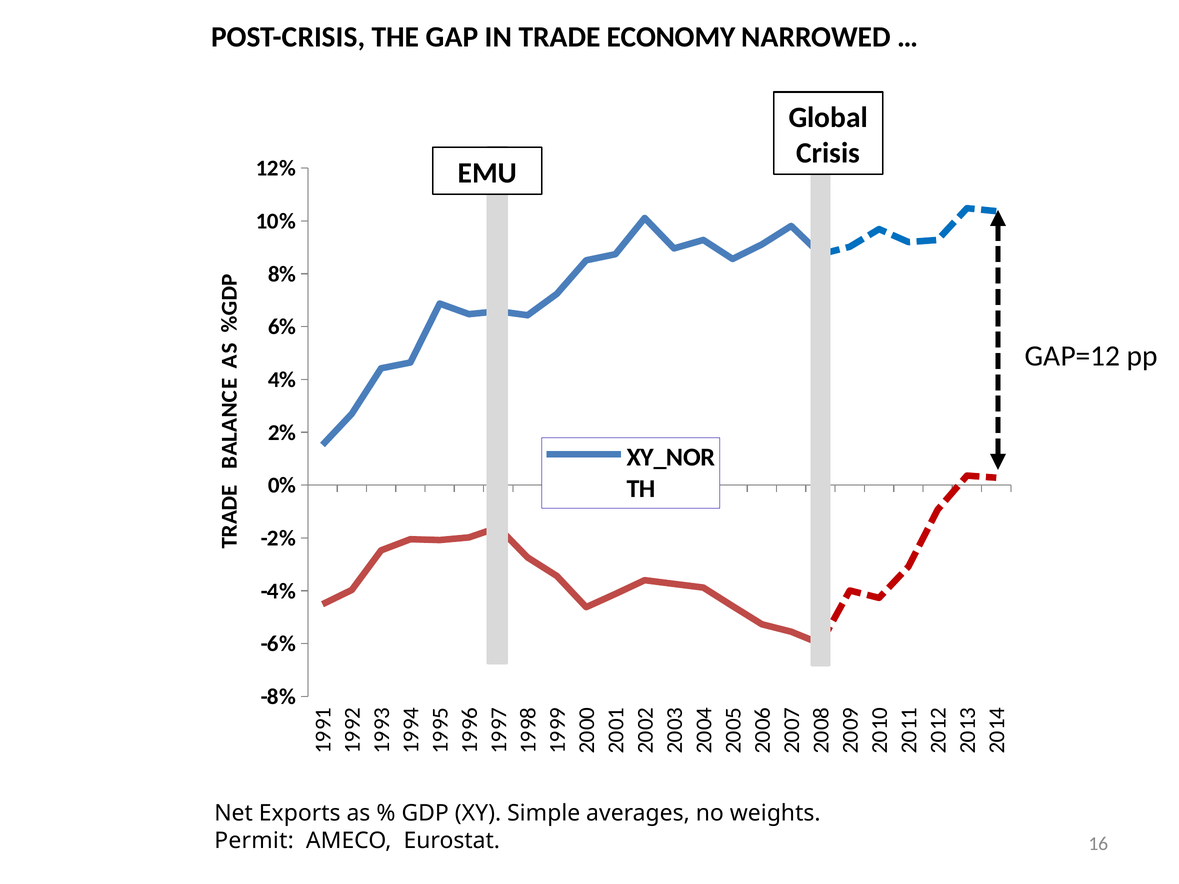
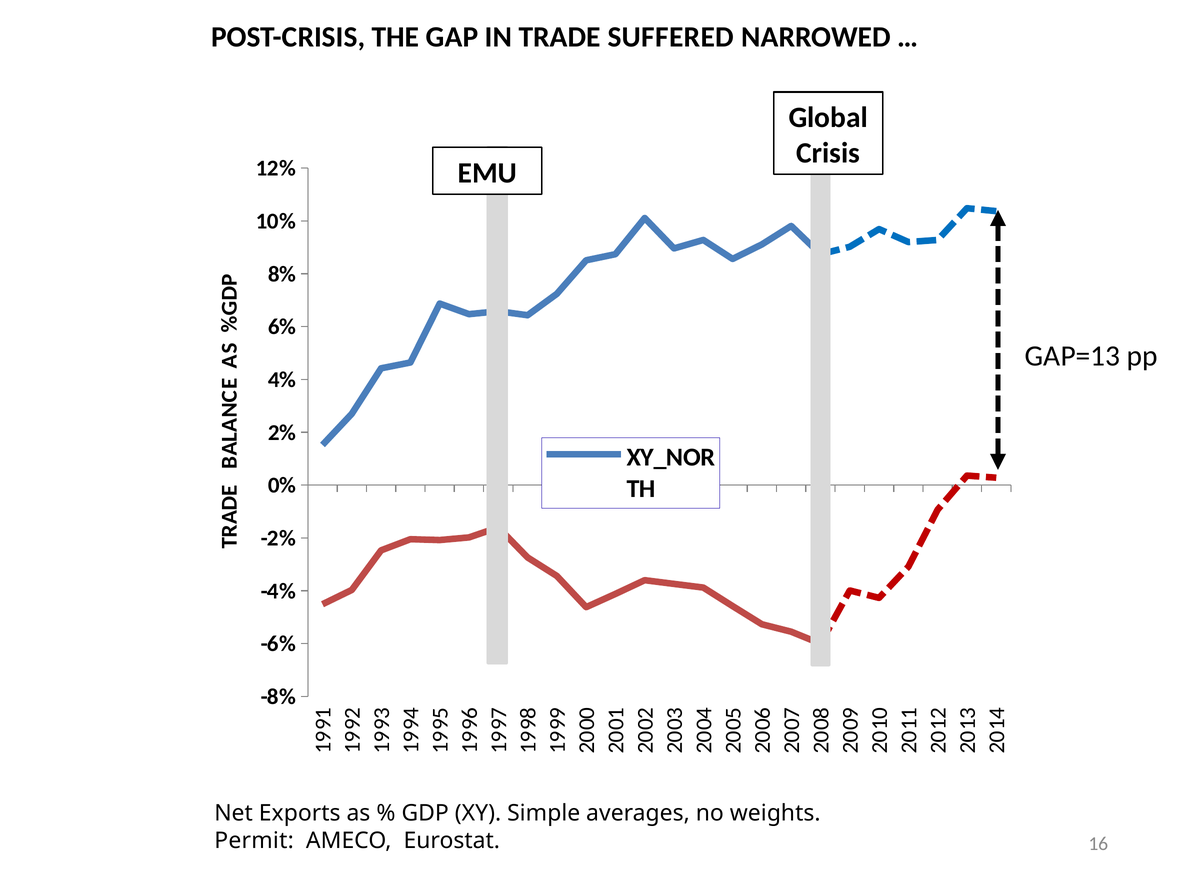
ECONOMY: ECONOMY -> SUFFERED
GAP=12: GAP=12 -> GAP=13
